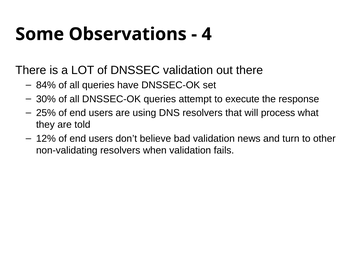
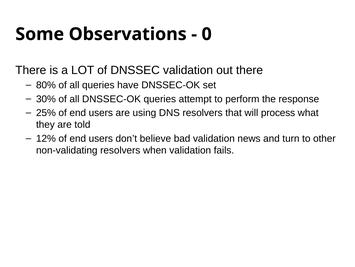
4: 4 -> 0
84%: 84% -> 80%
execute: execute -> perform
